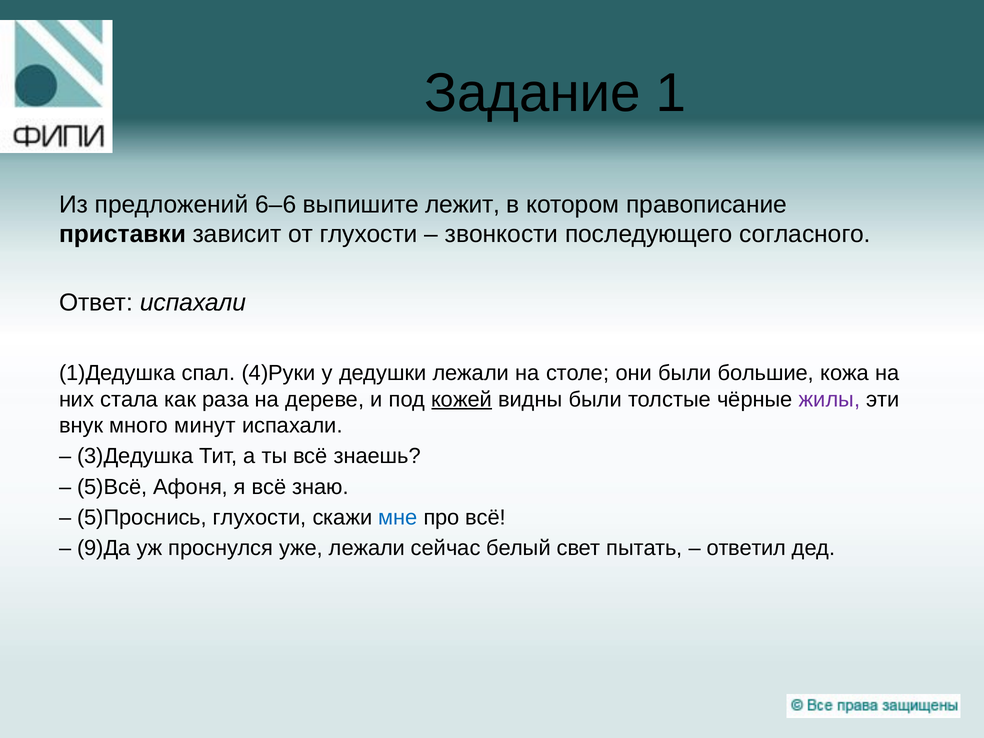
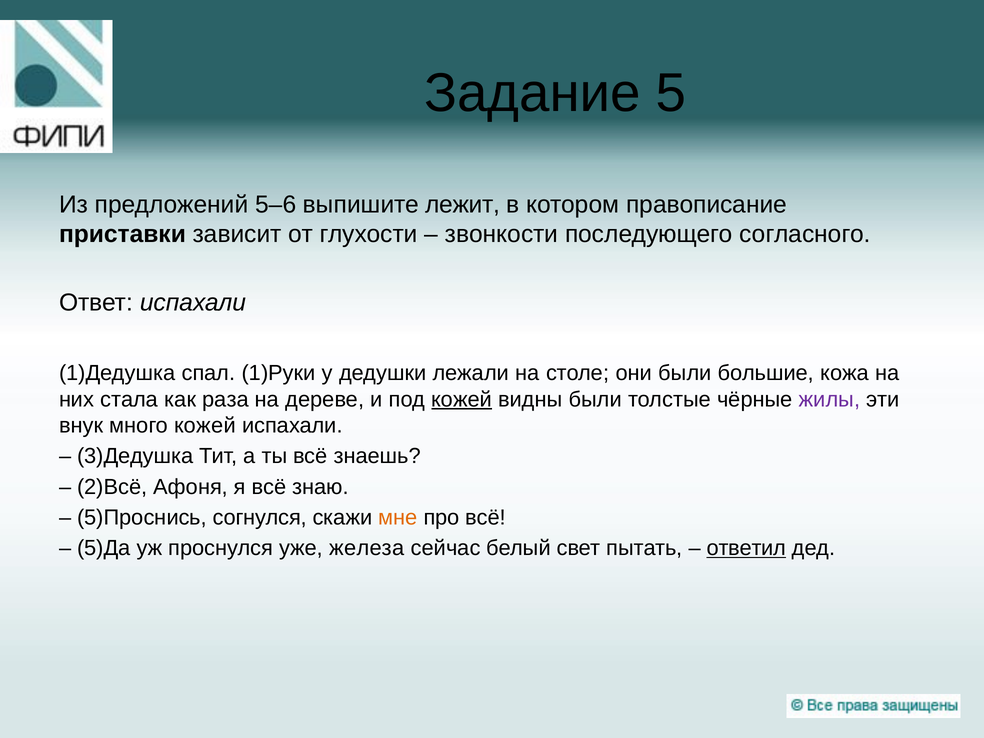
1: 1 -> 5
6–6: 6–6 -> 5–6
4)Руки: 4)Руки -> 1)Руки
много минут: минут -> кожей
5)Всё: 5)Всё -> 2)Всё
5)Проснись глухости: глухости -> согнулся
мне colour: blue -> orange
9)Да: 9)Да -> 5)Да
уже лежали: лежали -> железа
ответил underline: none -> present
